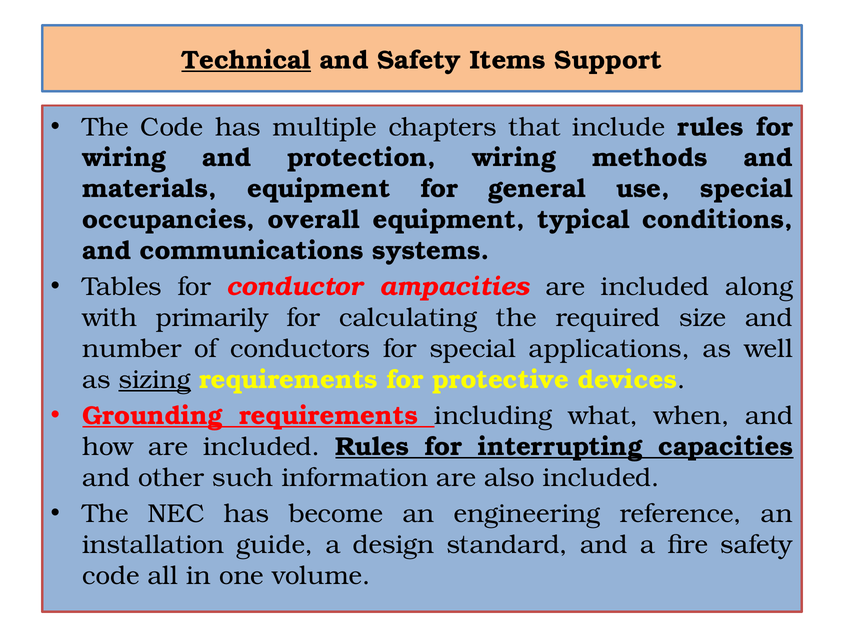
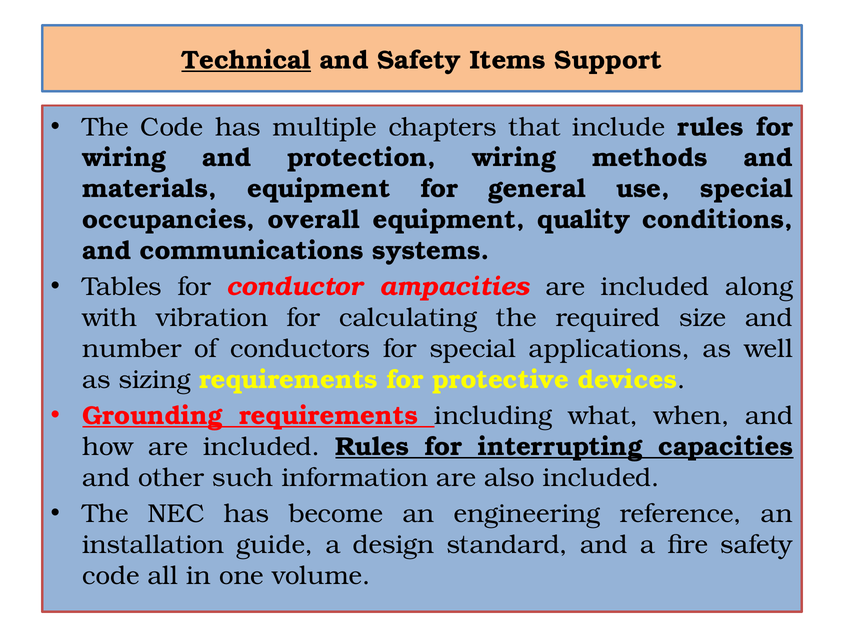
typical: typical -> quality
primarily: primarily -> vibration
sizing underline: present -> none
